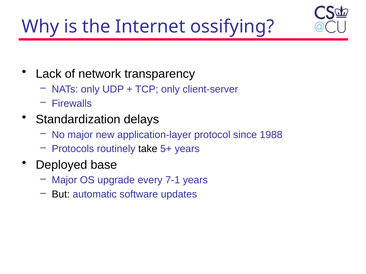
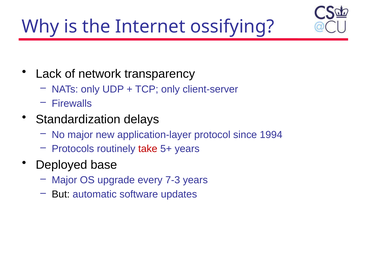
1988: 1988 -> 1994
take colour: black -> red
7-1: 7-1 -> 7-3
